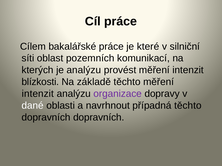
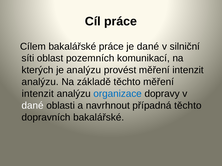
je které: které -> dané
blízkosti at (40, 82): blízkosti -> analýzu
organizace colour: purple -> blue
dopravních dopravních: dopravních -> bakalářské
